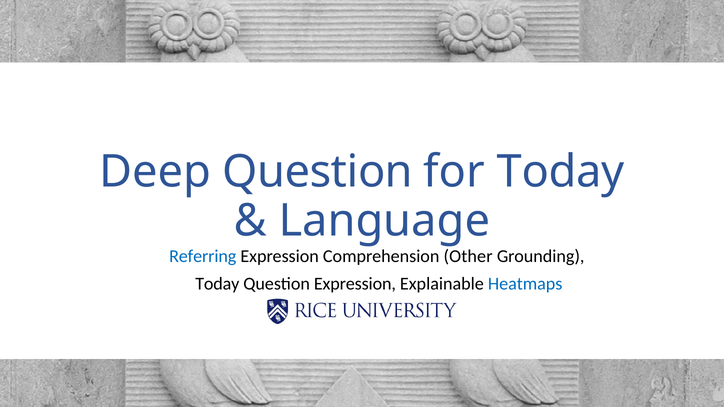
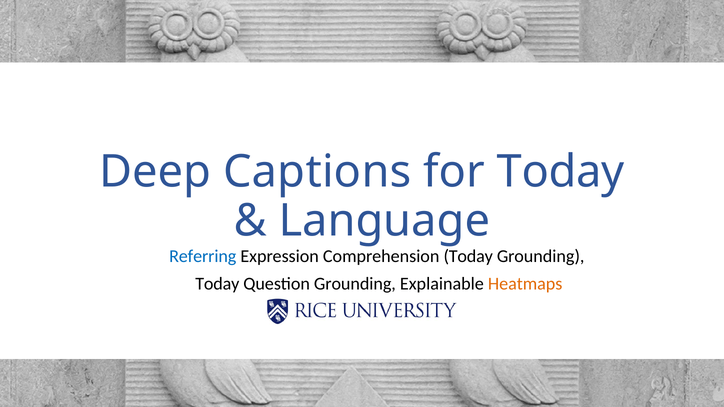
Deep Question: Question -> Captions
Comprehension Other: Other -> Today
Question Expression: Expression -> Grounding
Heatmaps colour: blue -> orange
